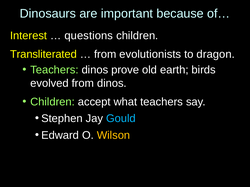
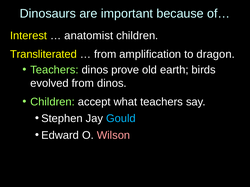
questions: questions -> anatomist
evolutionists: evolutionists -> amplification
Wilson colour: yellow -> pink
